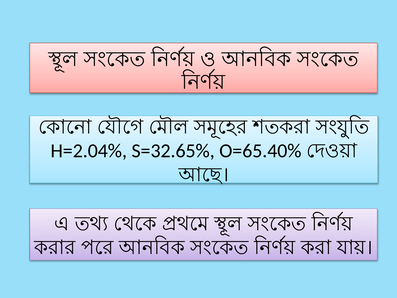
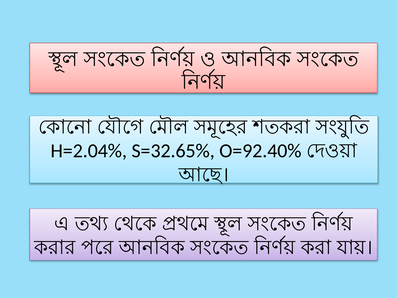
O=65.40%: O=65.40% -> O=92.40%
